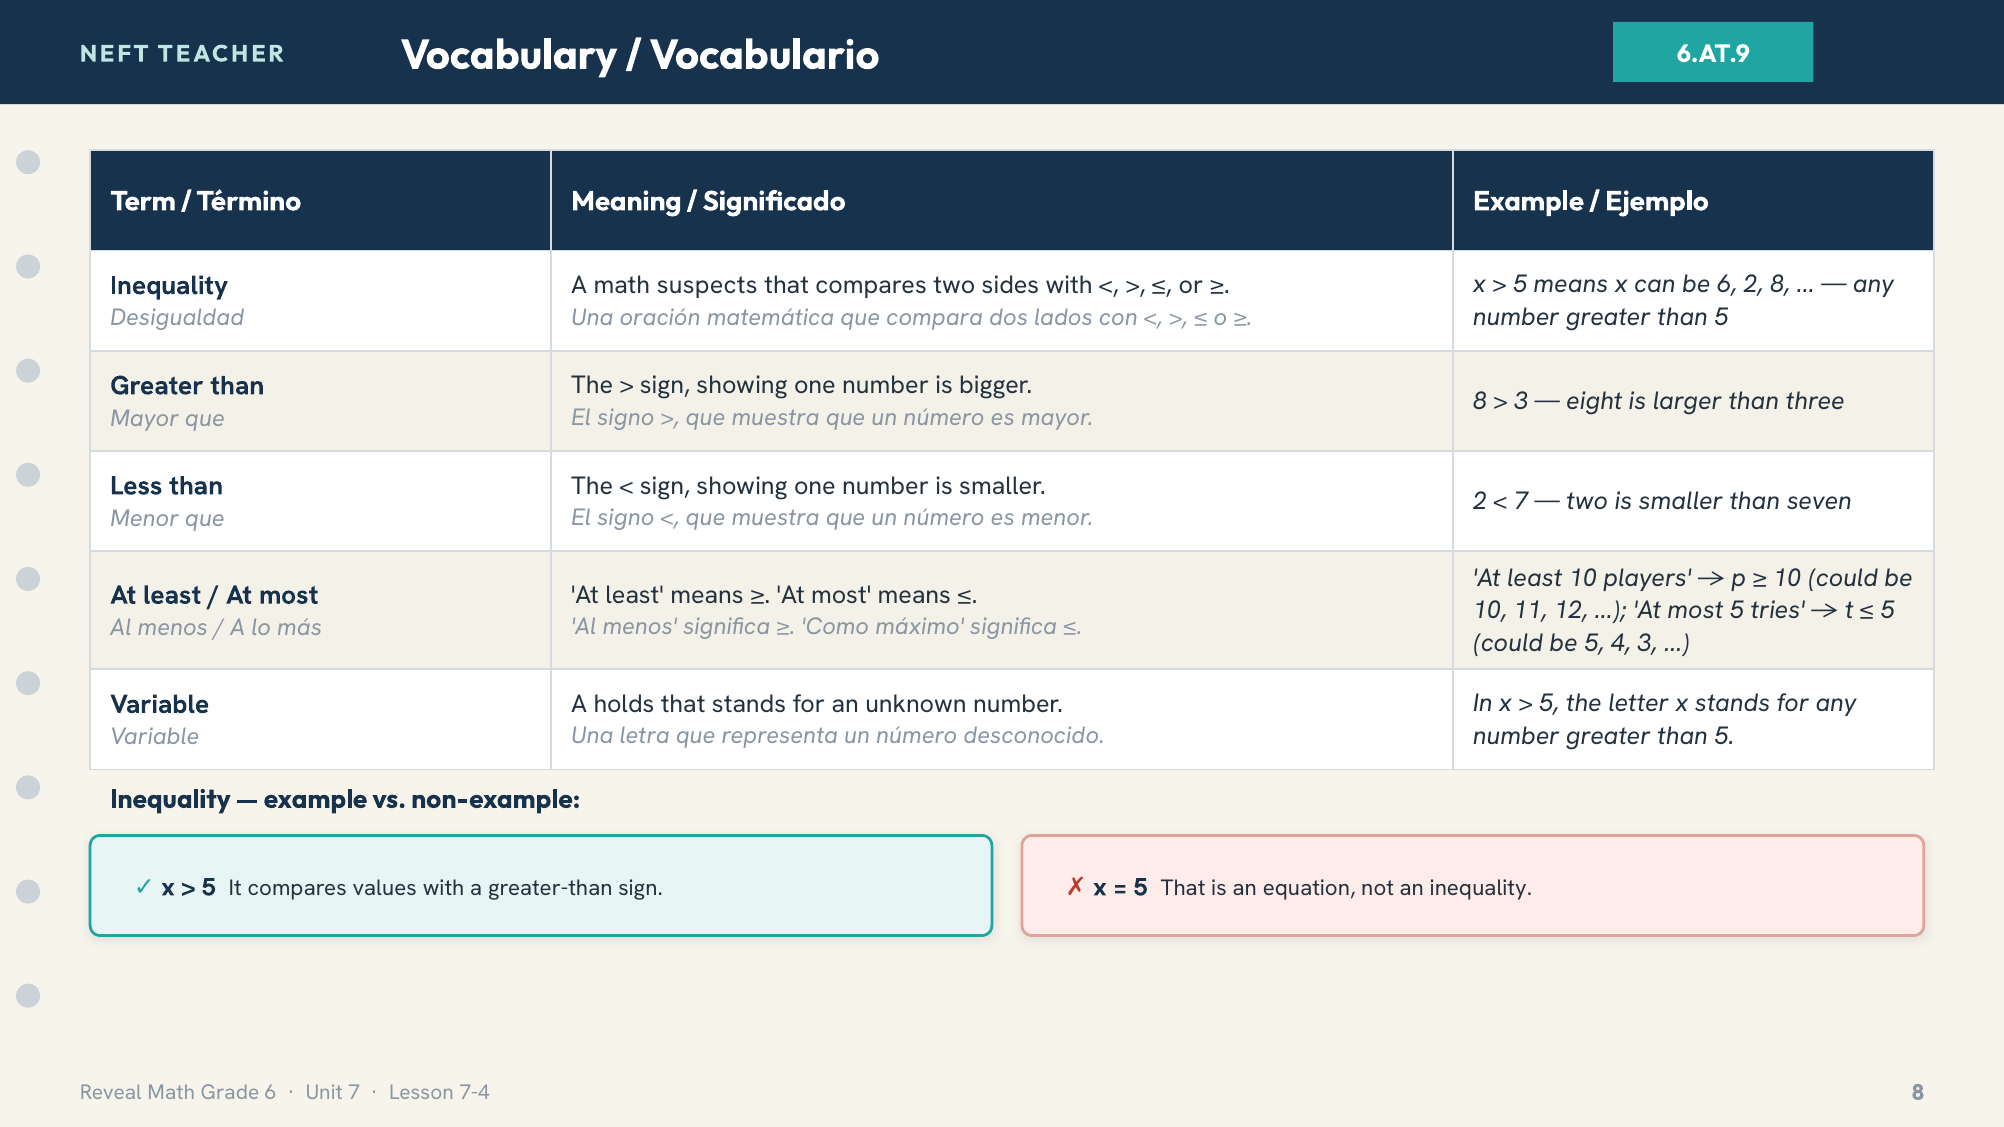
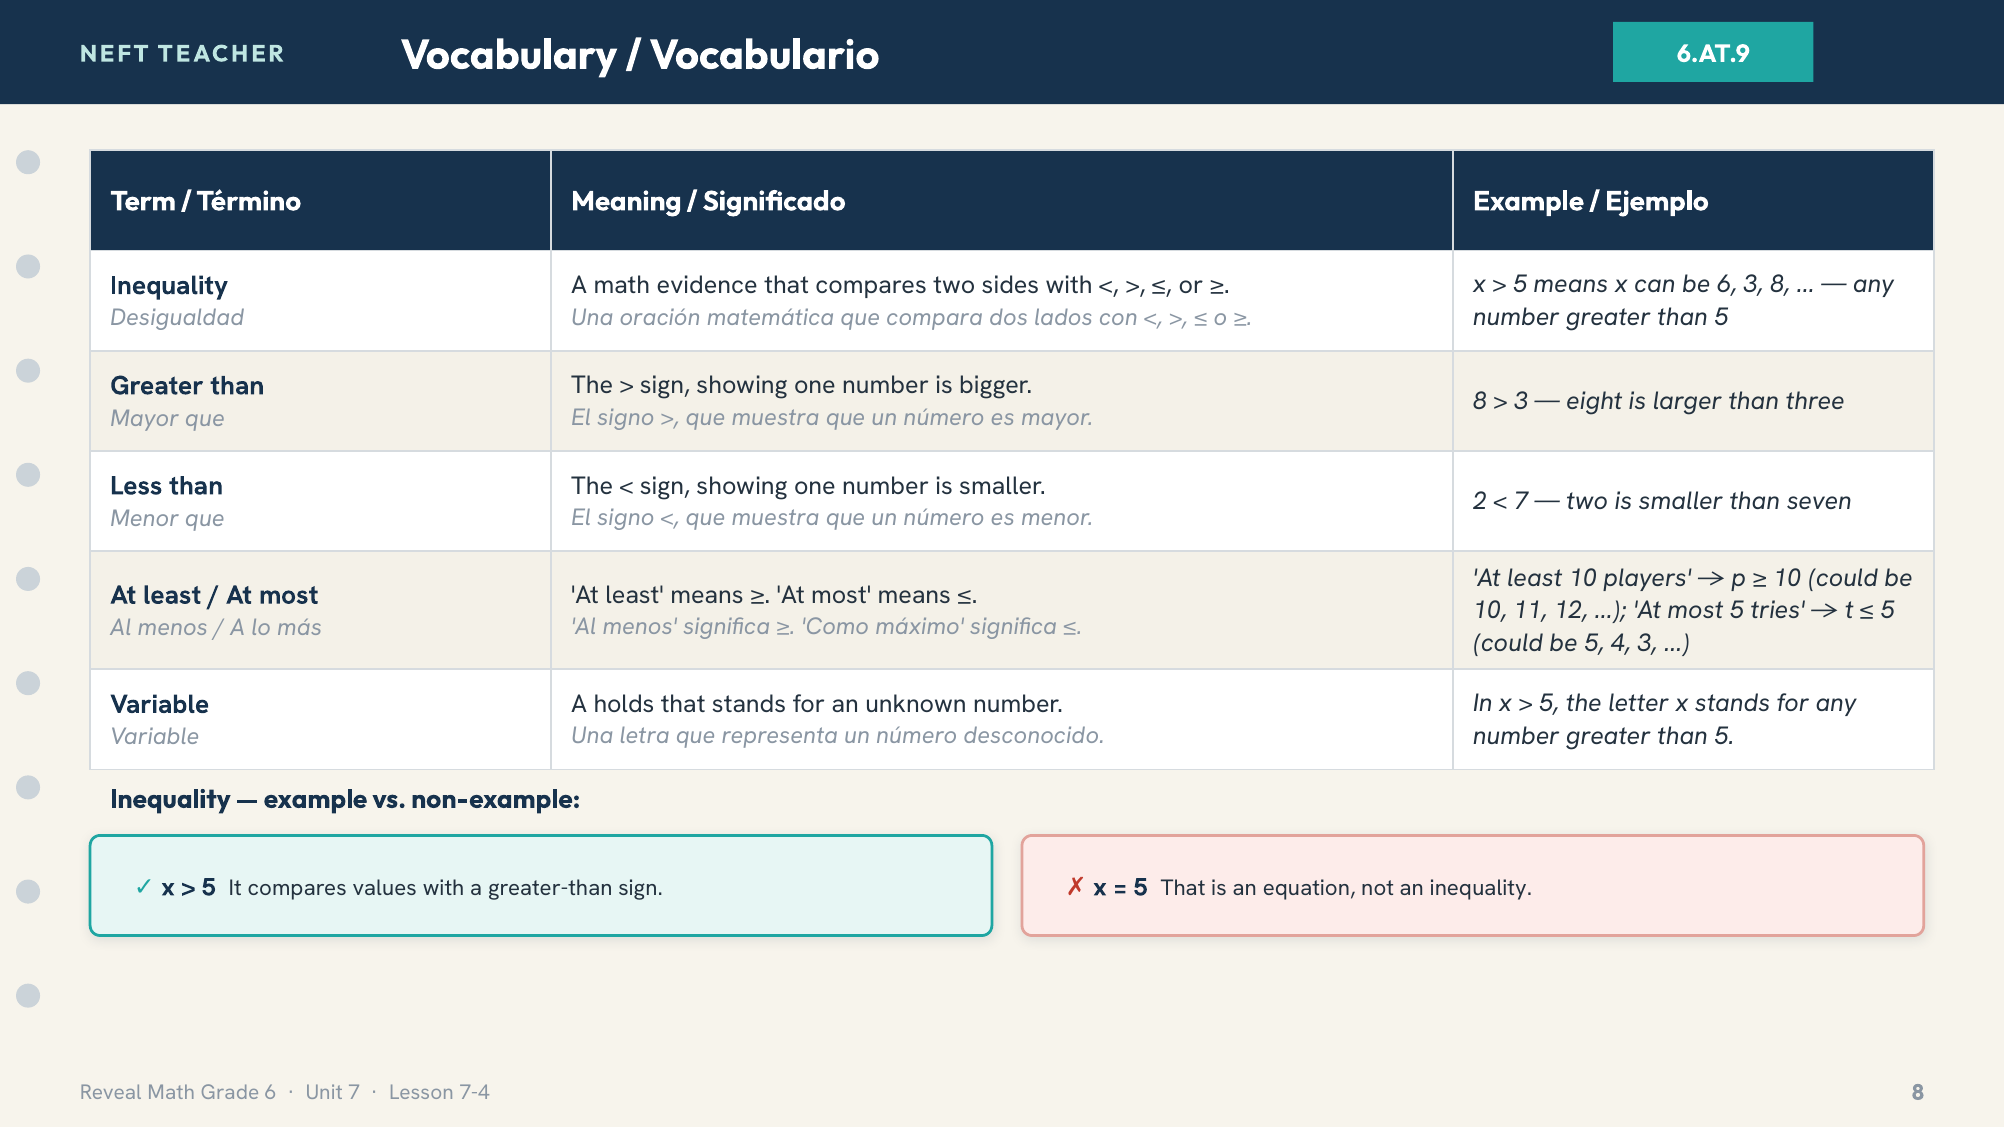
6 2: 2 -> 3
suspects: suspects -> evidence
